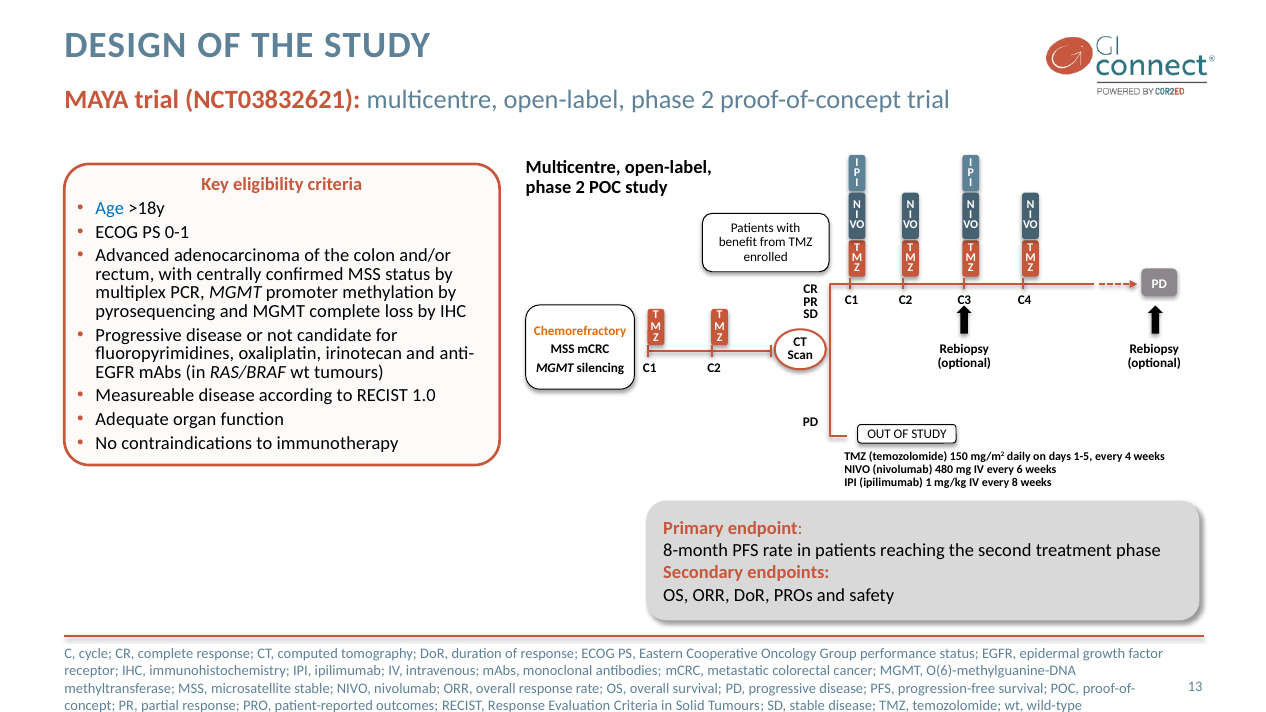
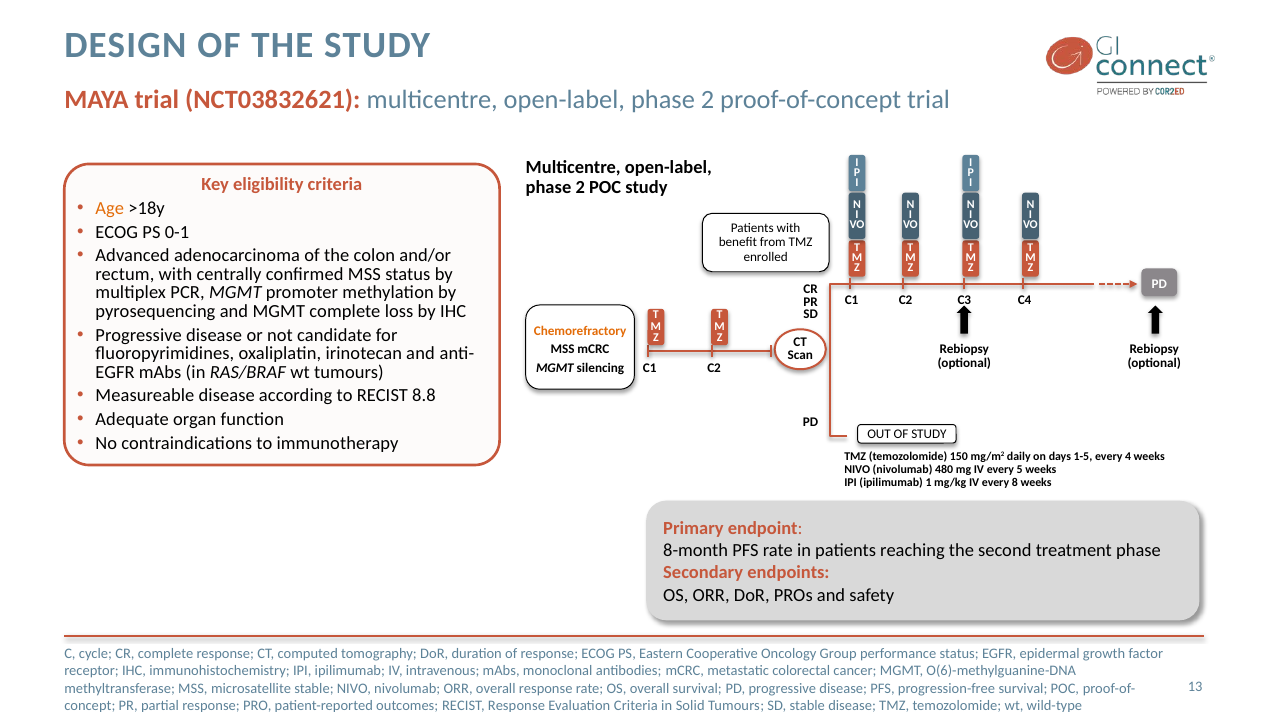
Age colour: blue -> orange
1.0: 1.0 -> 8.8
6: 6 -> 5
